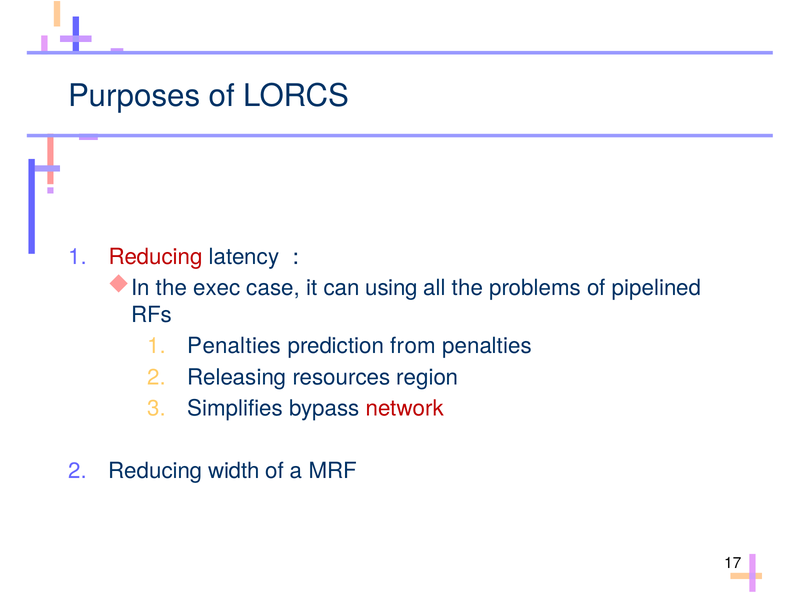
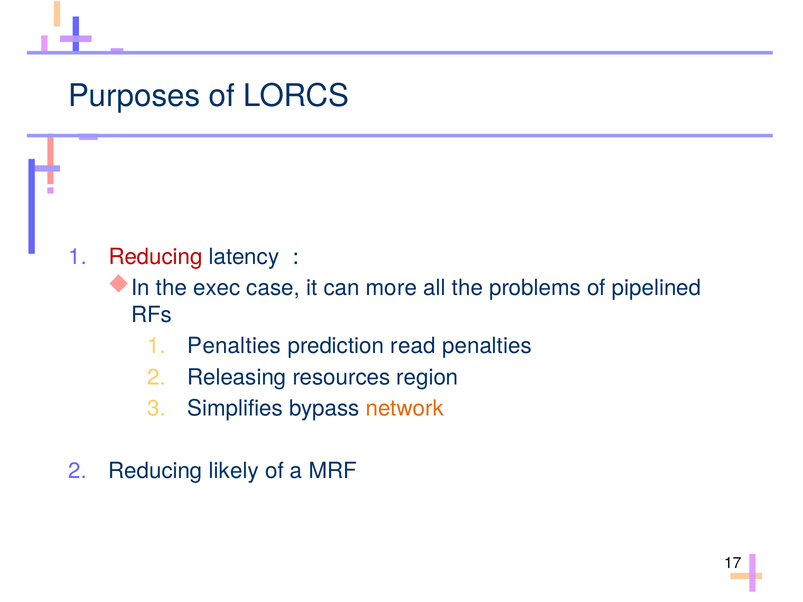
using: using -> more
from: from -> read
network colour: red -> orange
width: width -> likely
